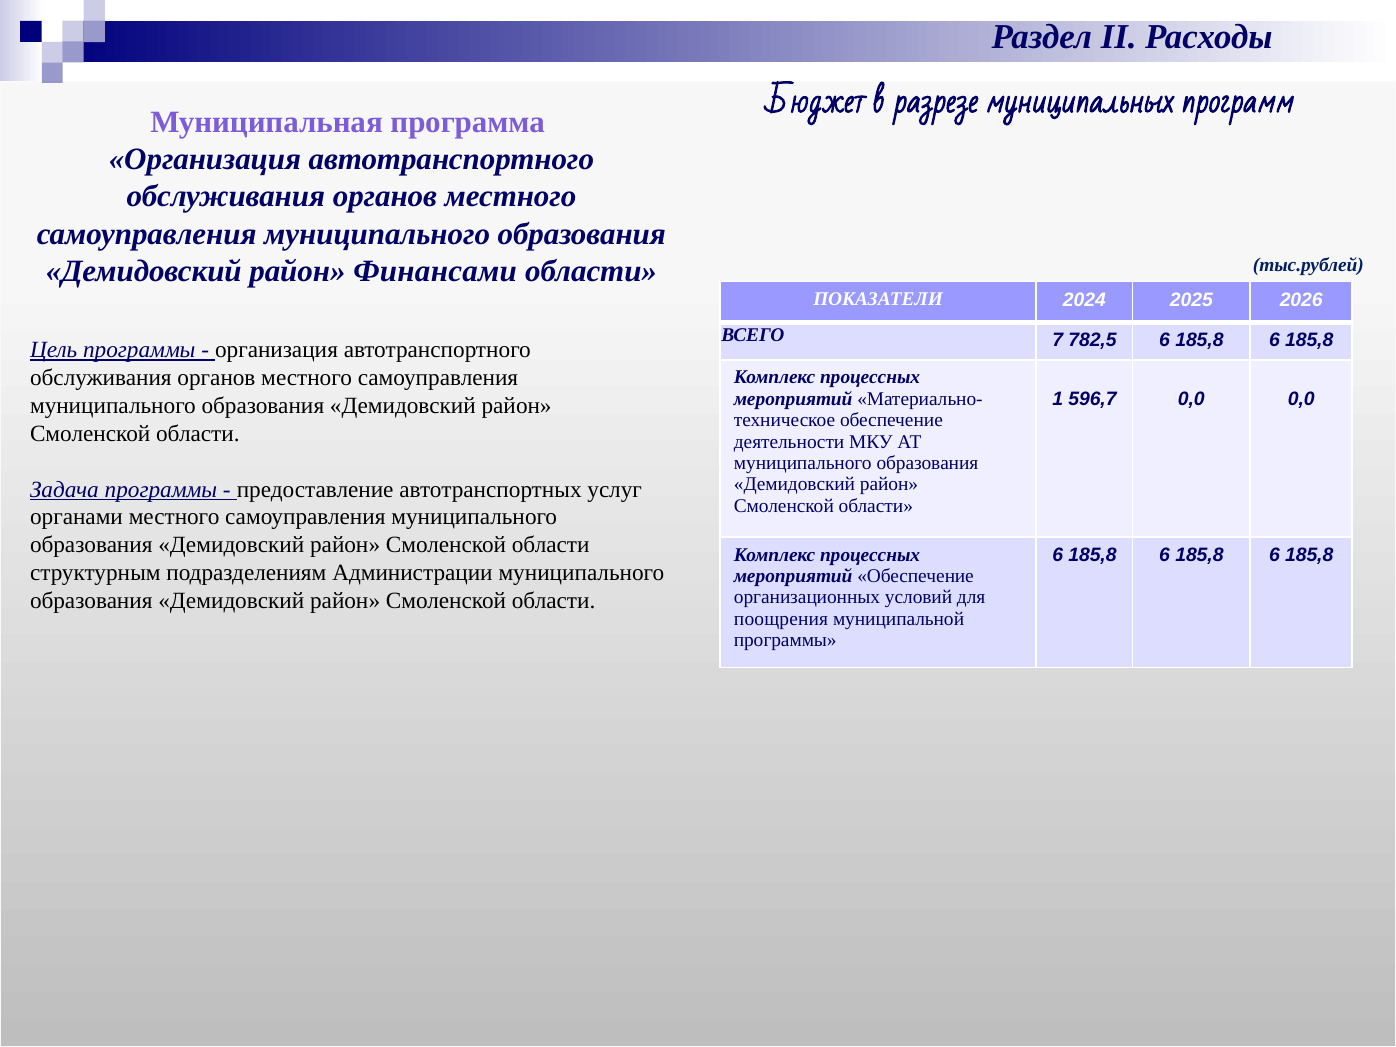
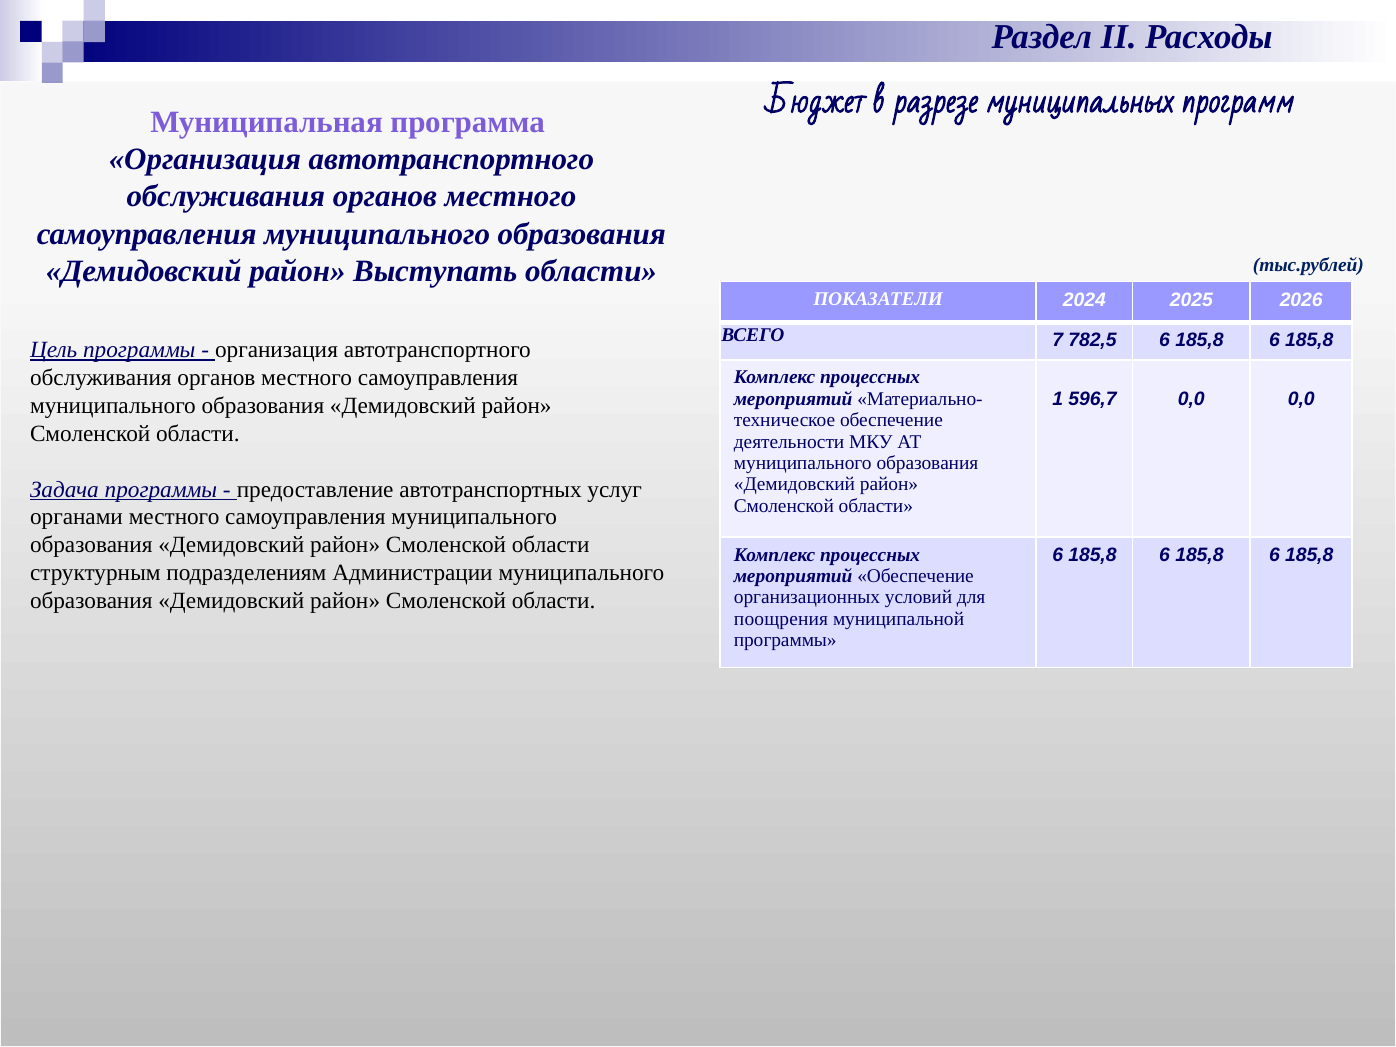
Финансами: Финансами -> Выступать
